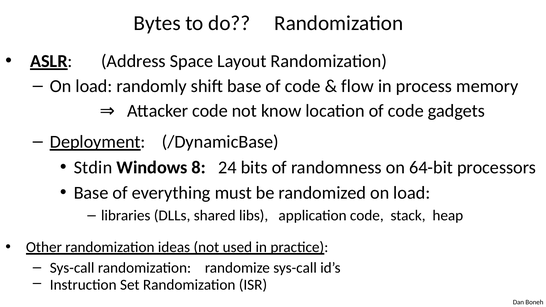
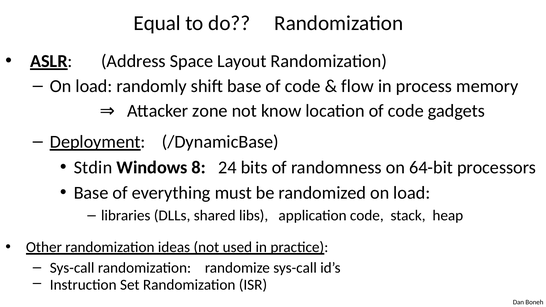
Bytes: Bytes -> Equal
Attacker code: code -> zone
